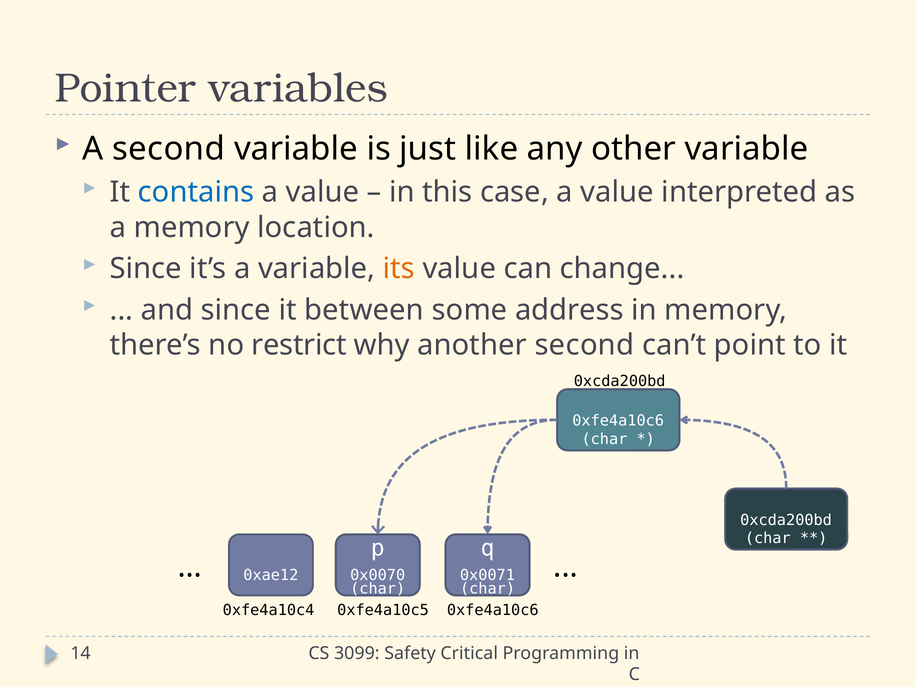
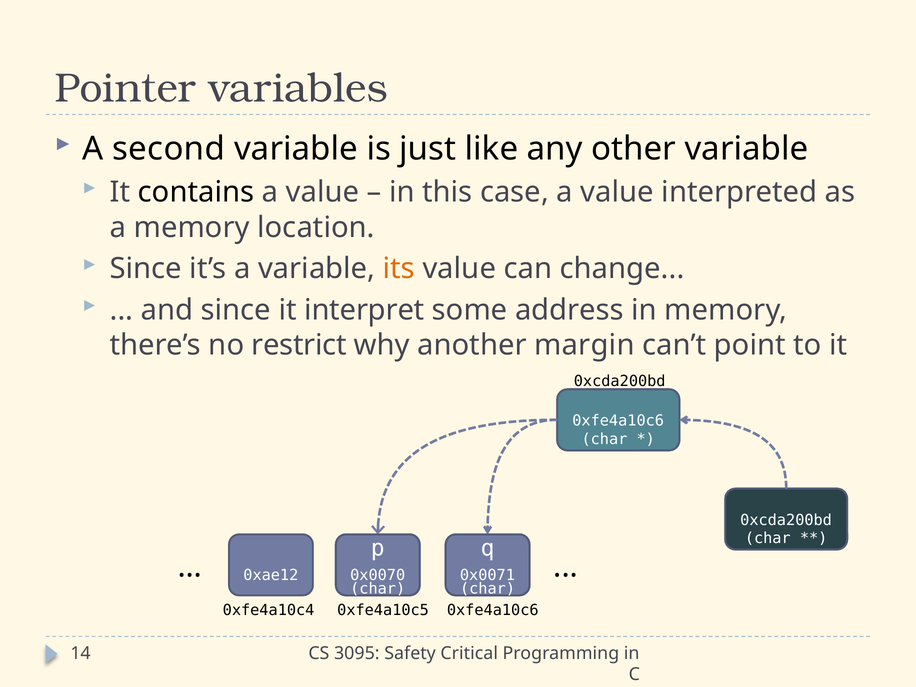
contains colour: blue -> black
between: between -> interpret
another second: second -> margin
3099: 3099 -> 3095
